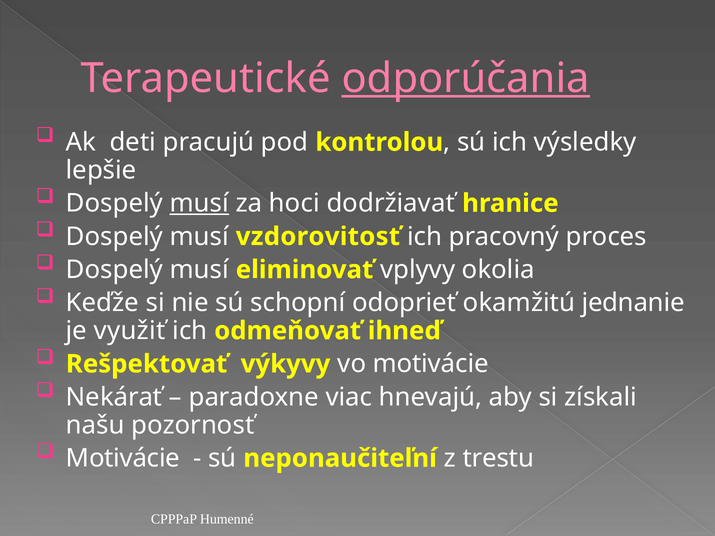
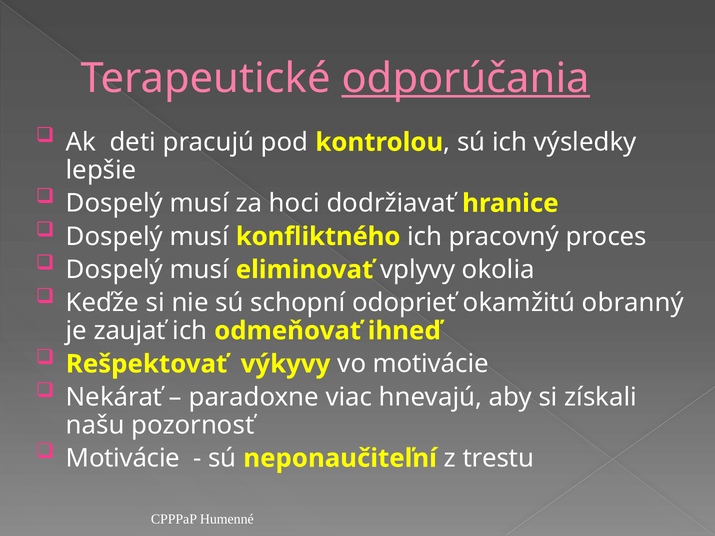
musí at (199, 203) underline: present -> none
vzdorovitosť: vzdorovitosť -> konfliktného
jednanie: jednanie -> obranný
využiť: využiť -> zaujať
